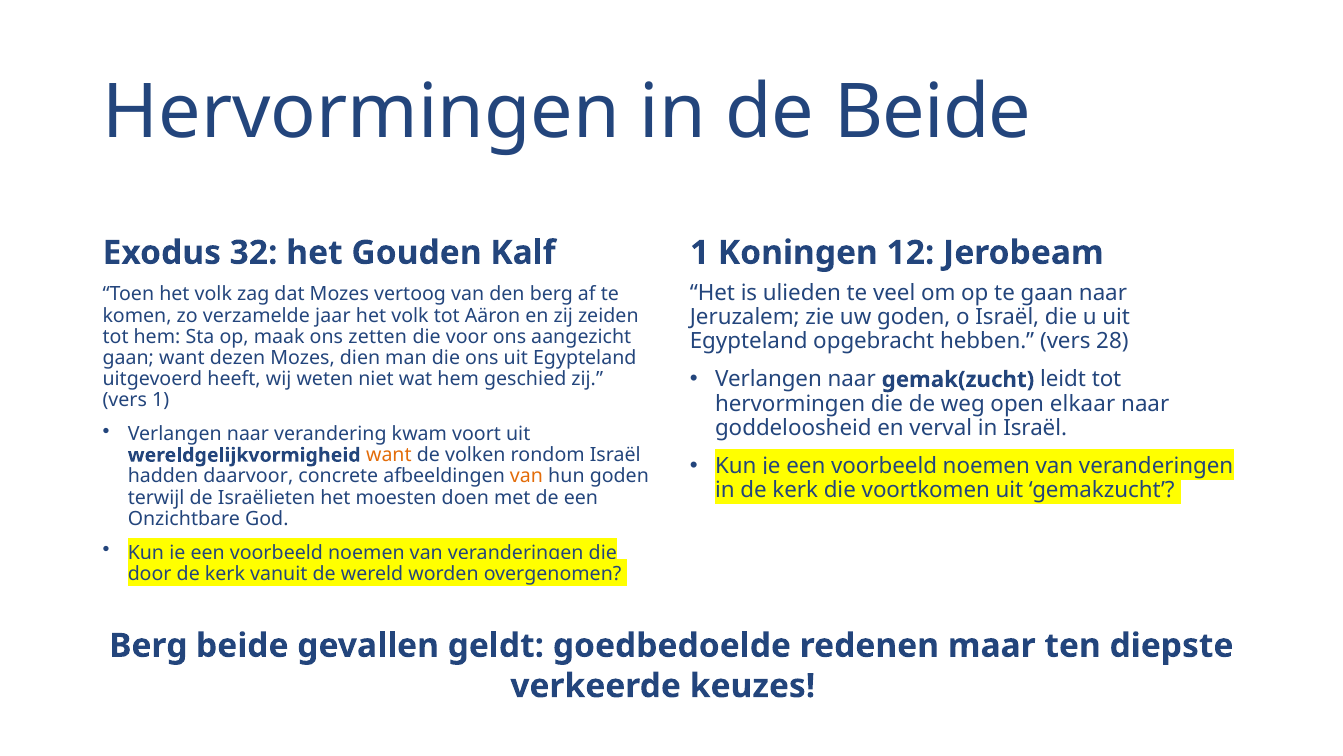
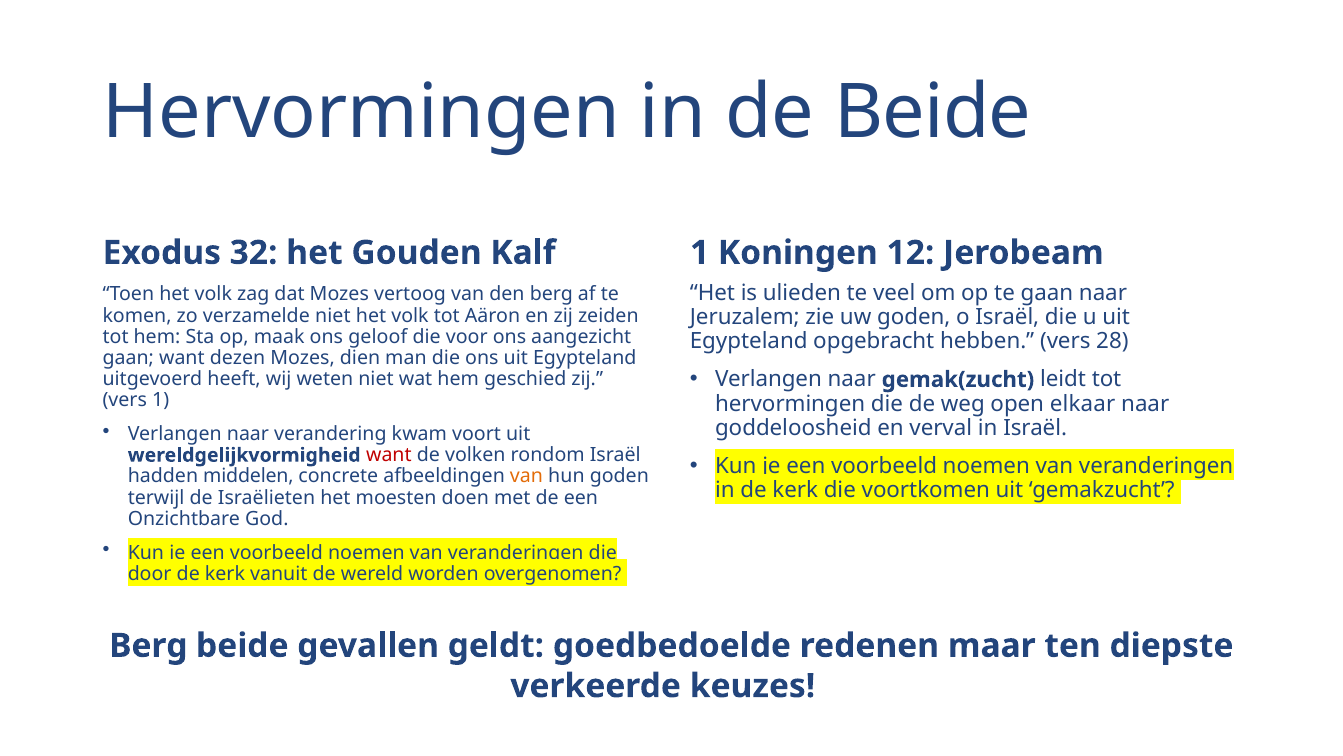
verzamelde jaar: jaar -> niet
zetten: zetten -> geloof
want at (389, 455) colour: orange -> red
daarvoor: daarvoor -> middelen
